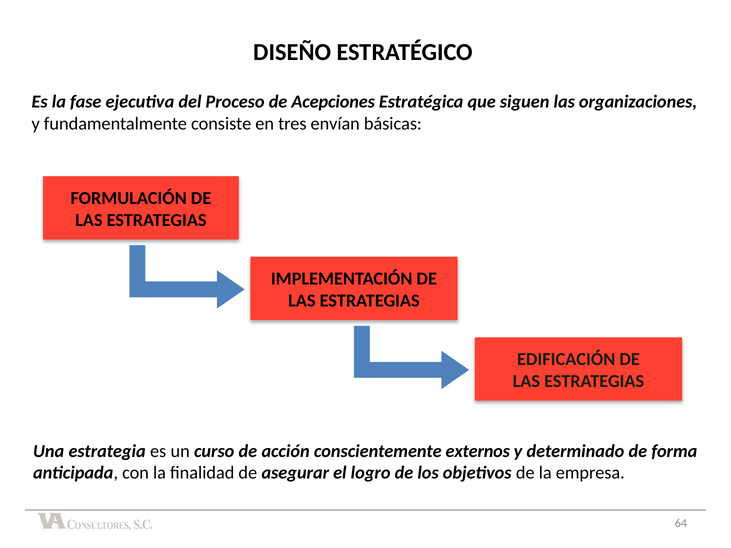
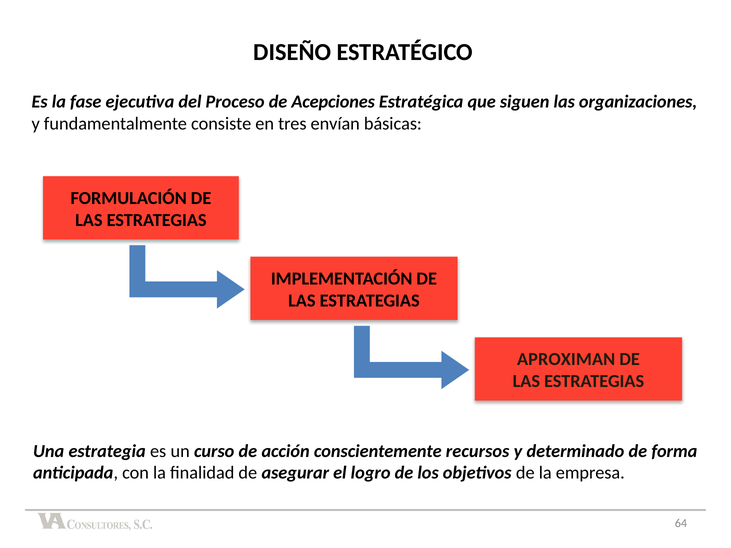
EDIFICACIÓN: EDIFICACIÓN -> APROXIMAN
externos: externos -> recursos
